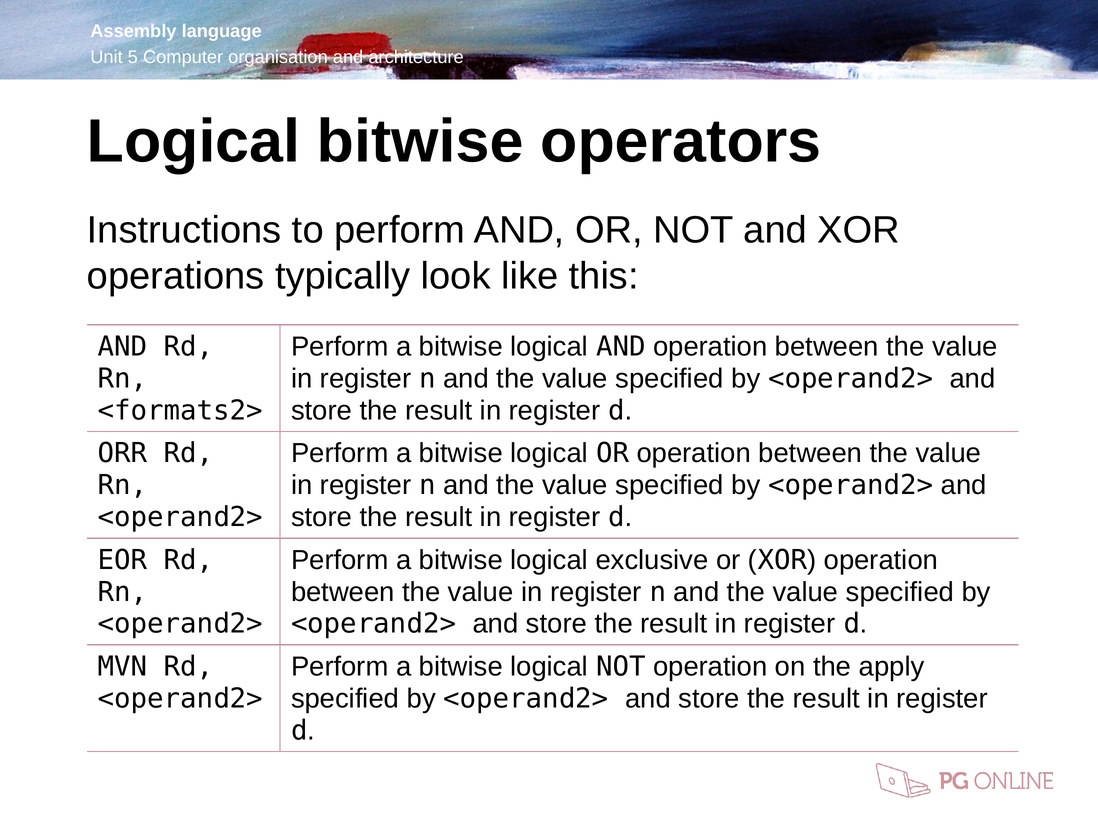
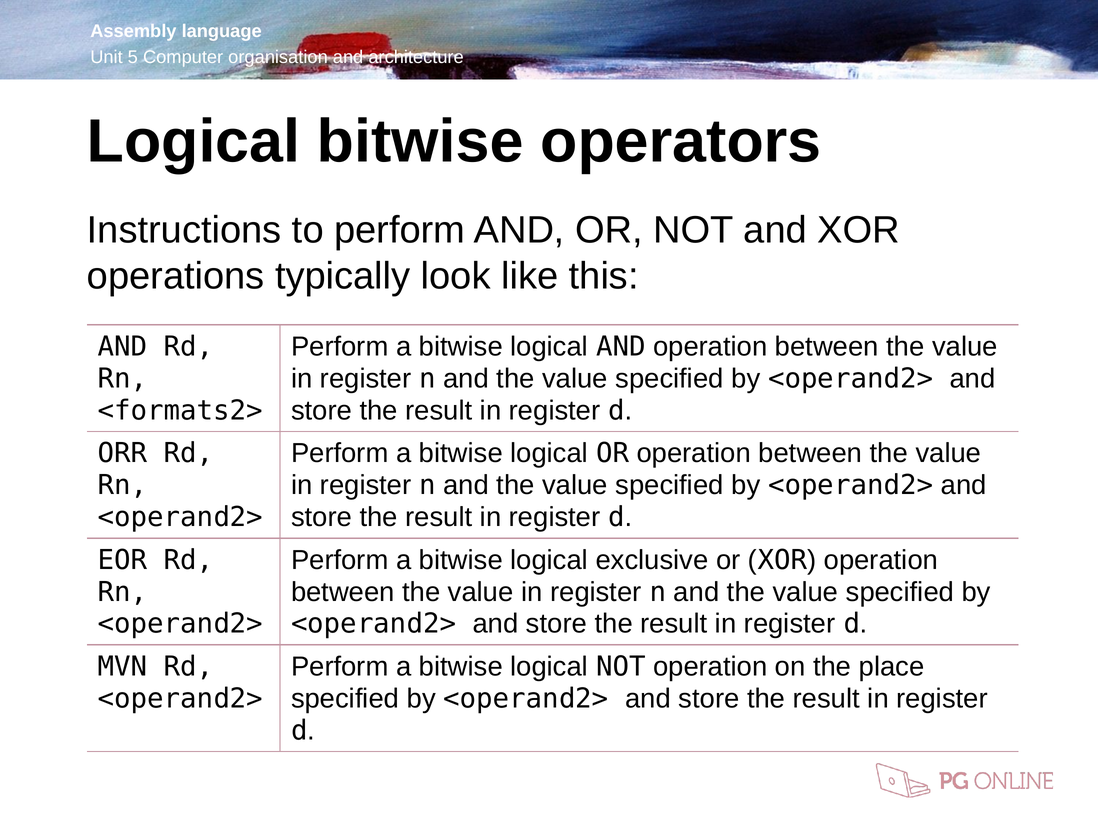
apply: apply -> place
